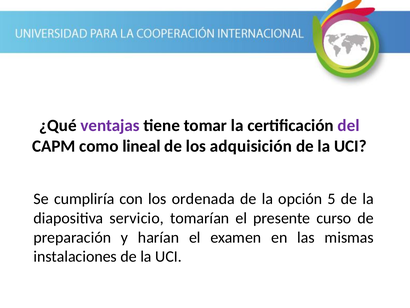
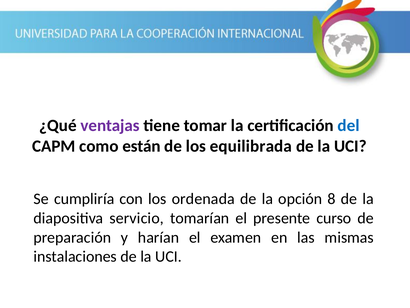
del colour: purple -> blue
lineal: lineal -> están
adquisición: adquisición -> equilibrada
5: 5 -> 8
